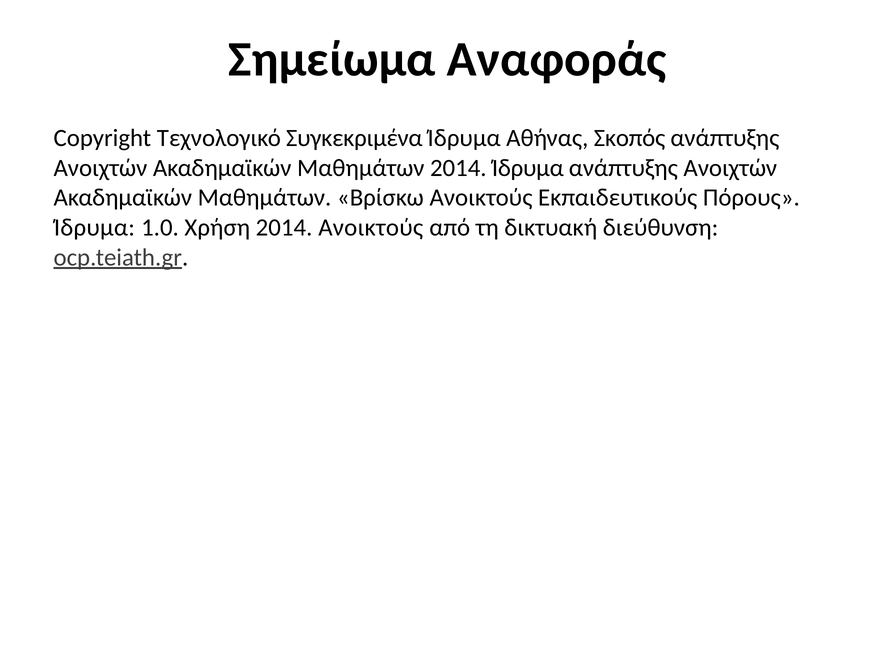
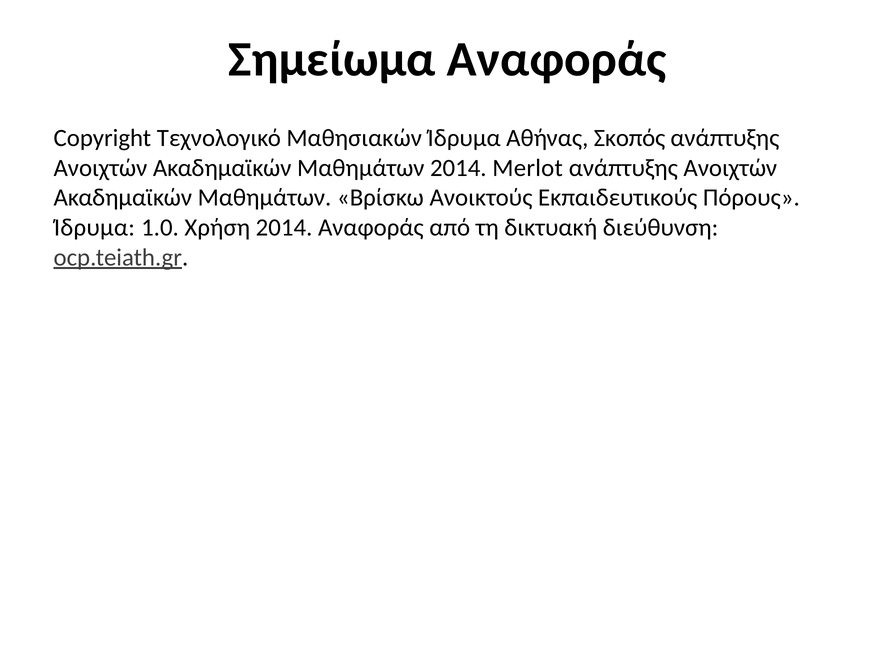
Συγκεκριμένα: Συγκεκριμένα -> Μαθησιακών
2014 Ίδρυμα: Ίδρυμα -> Merlot
2014 Ανοικτούς: Ανοικτούς -> Αναφοράς
